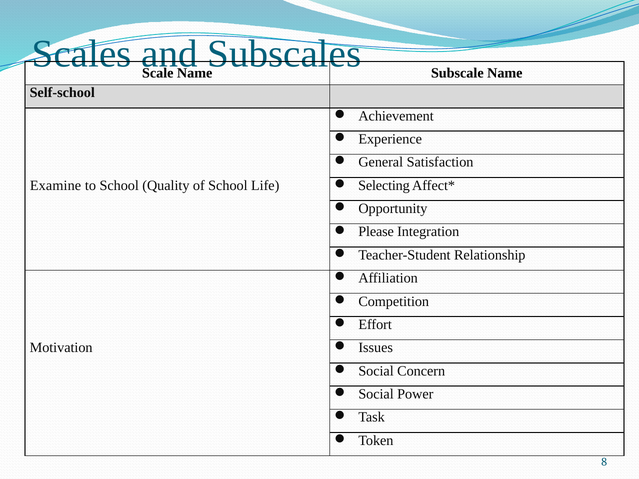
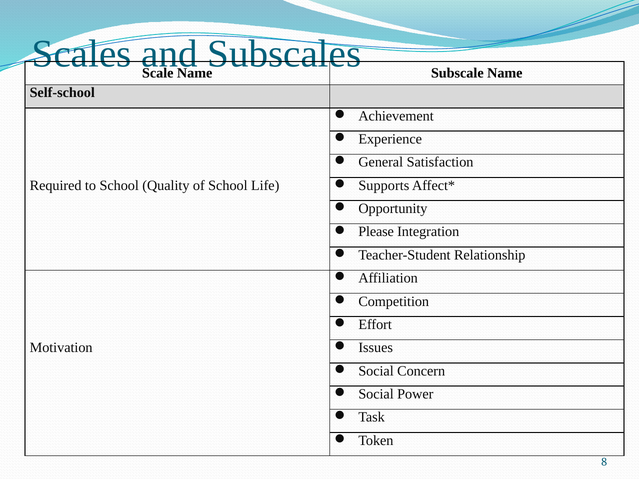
Examine: Examine -> Required
Selecting: Selecting -> Supports
